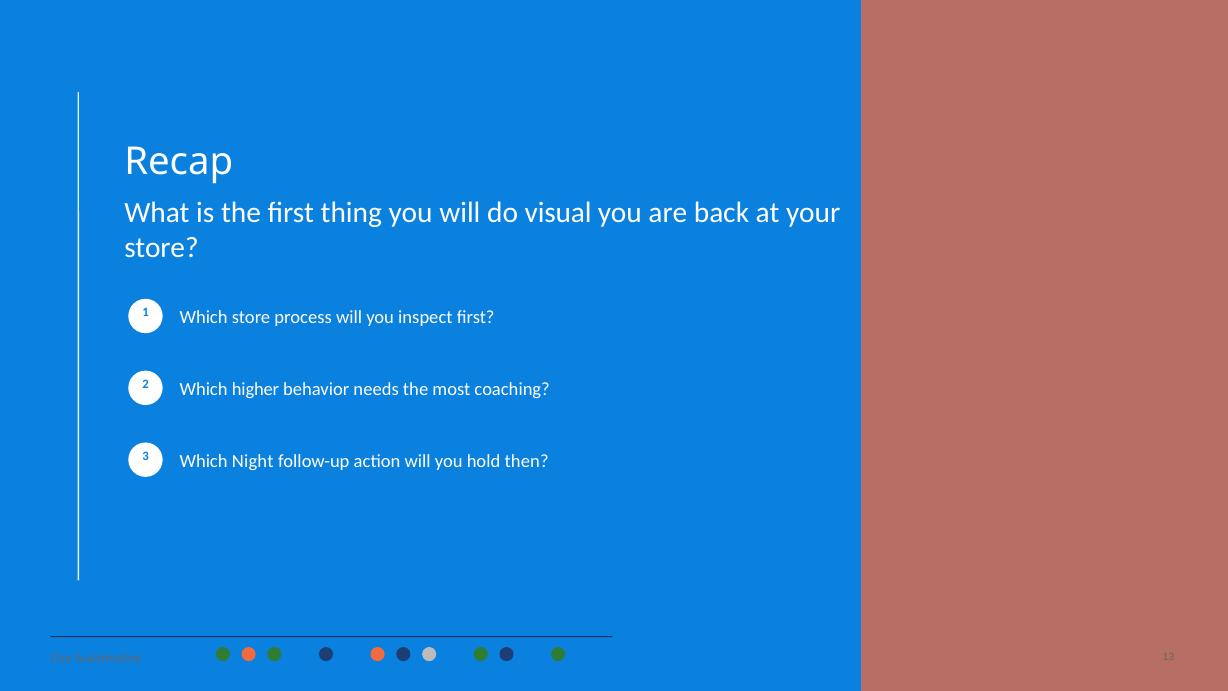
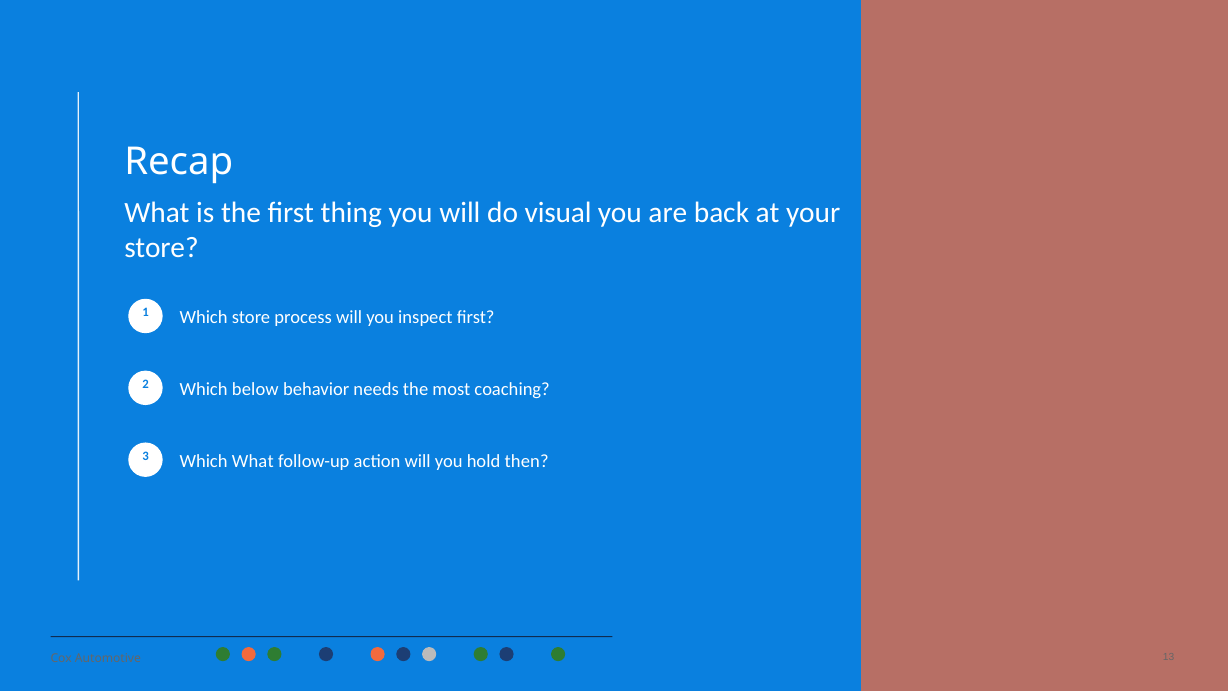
higher: higher -> below
Which Night: Night -> What
